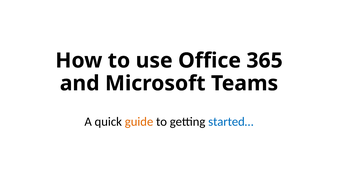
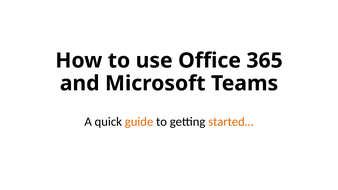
started… colour: blue -> orange
